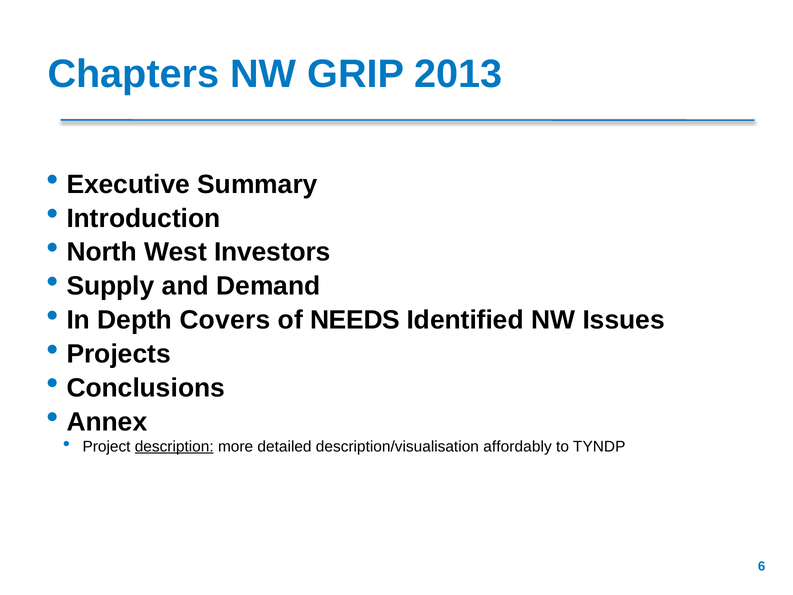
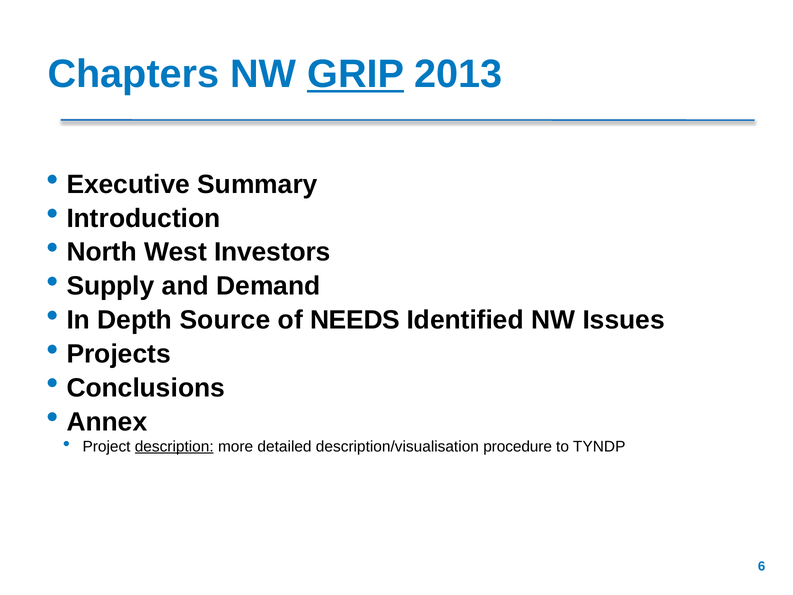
GRIP underline: none -> present
Covers: Covers -> Source
affordably: affordably -> procedure
